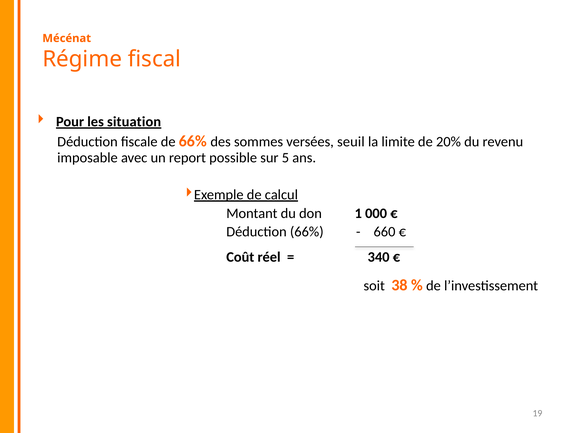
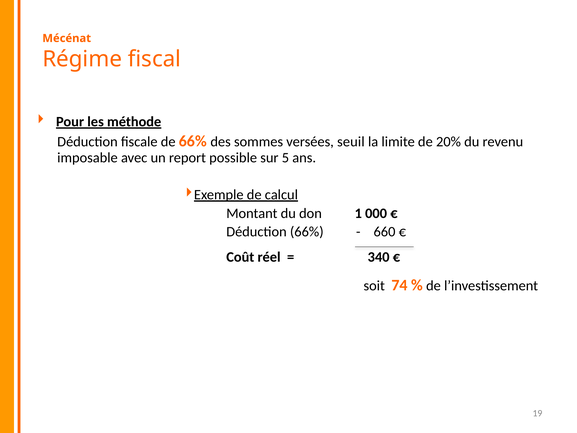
situation: situation -> méthode
38: 38 -> 74
